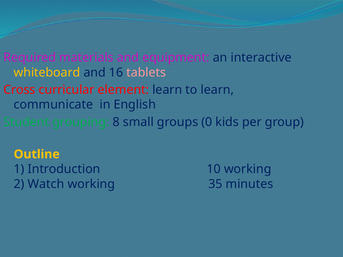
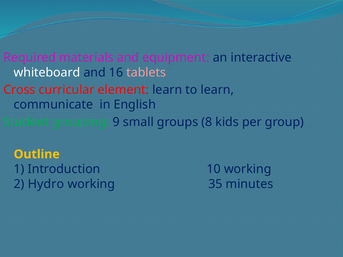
whiteboard colour: yellow -> white
8: 8 -> 9
0: 0 -> 8
Watch: Watch -> Hydro
